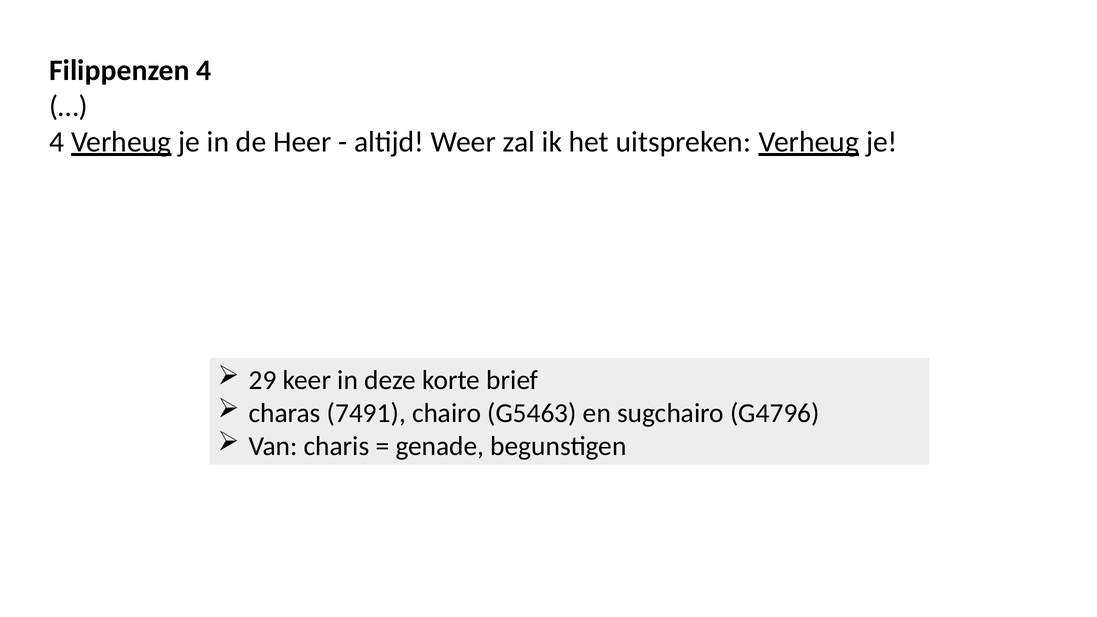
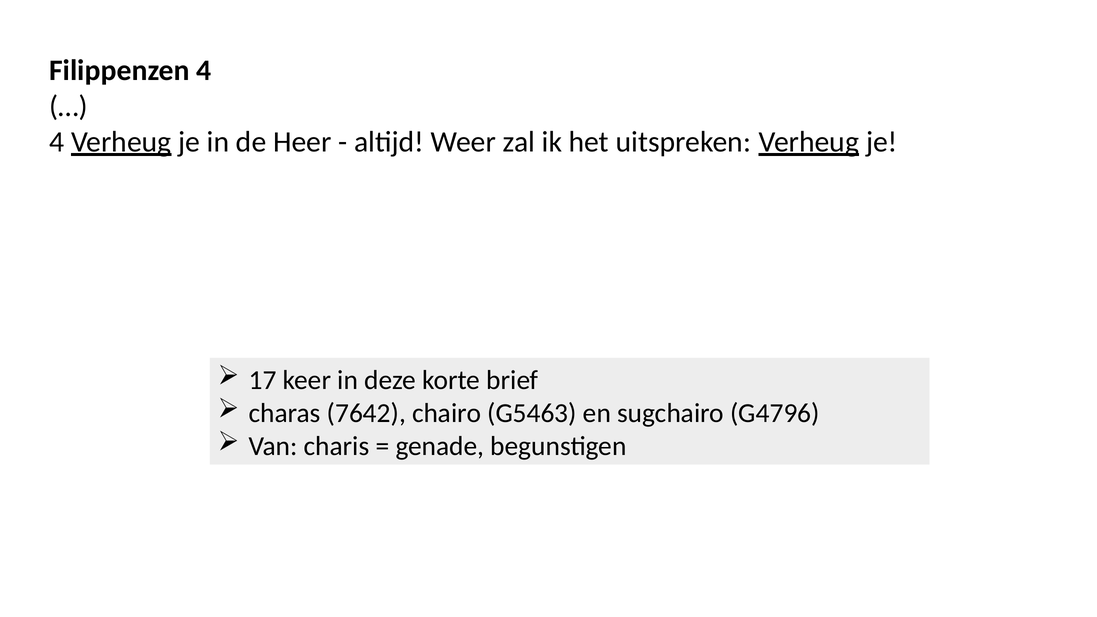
29: 29 -> 17
7491: 7491 -> 7642
